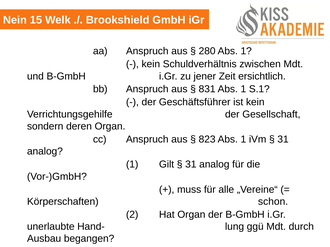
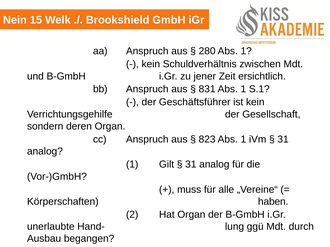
schon: schon -> haben
